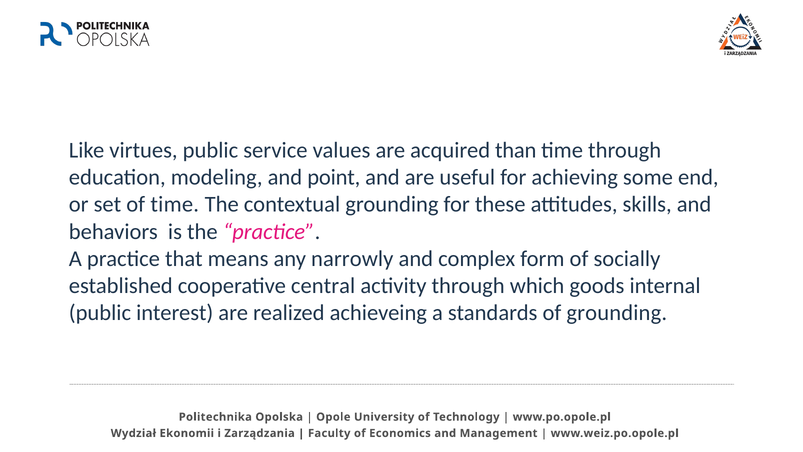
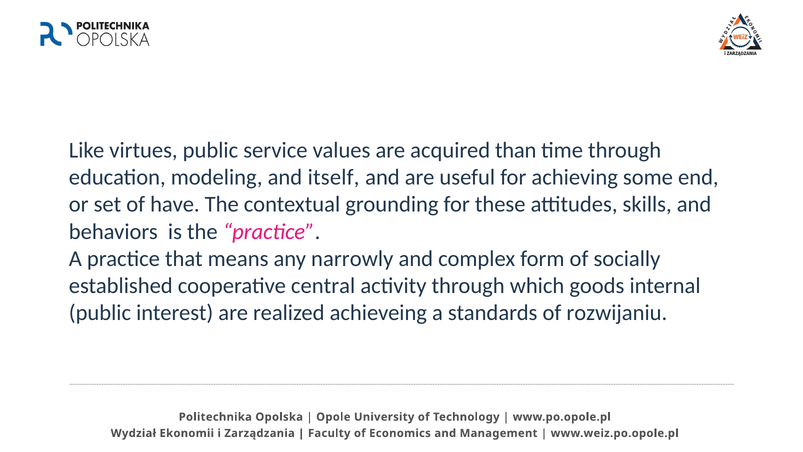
point: point -> itself
of time: time -> have
of grounding: grounding -> rozwijaniu
